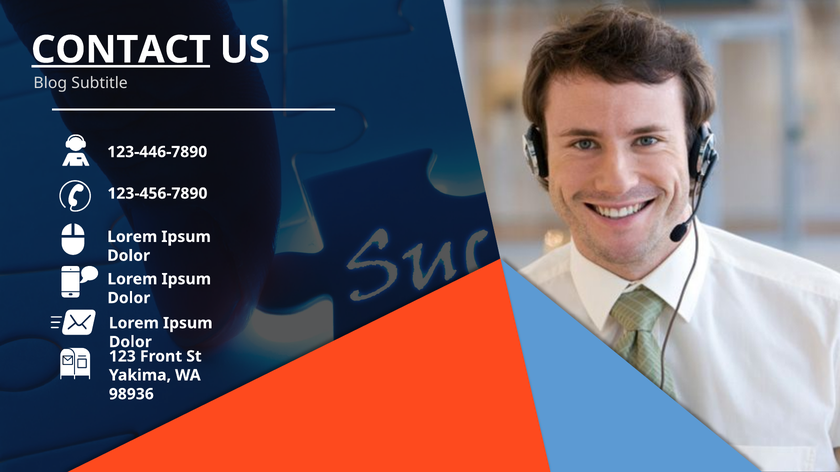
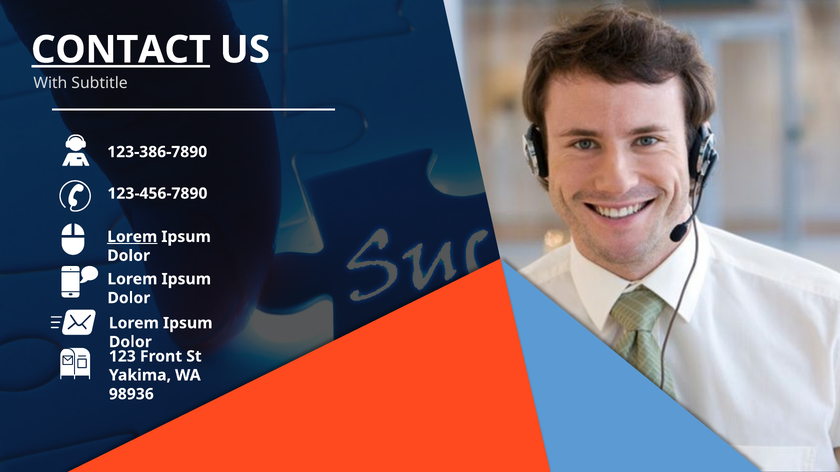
Blog: Blog -> With
123-446-7890: 123-446-7890 -> 123-386-7890
Lorem at (132, 237) underline: none -> present
